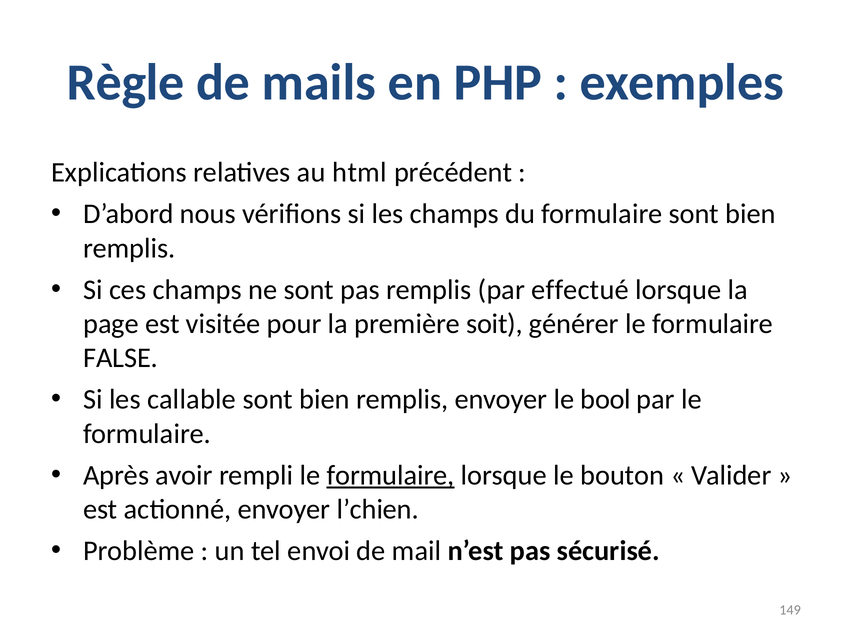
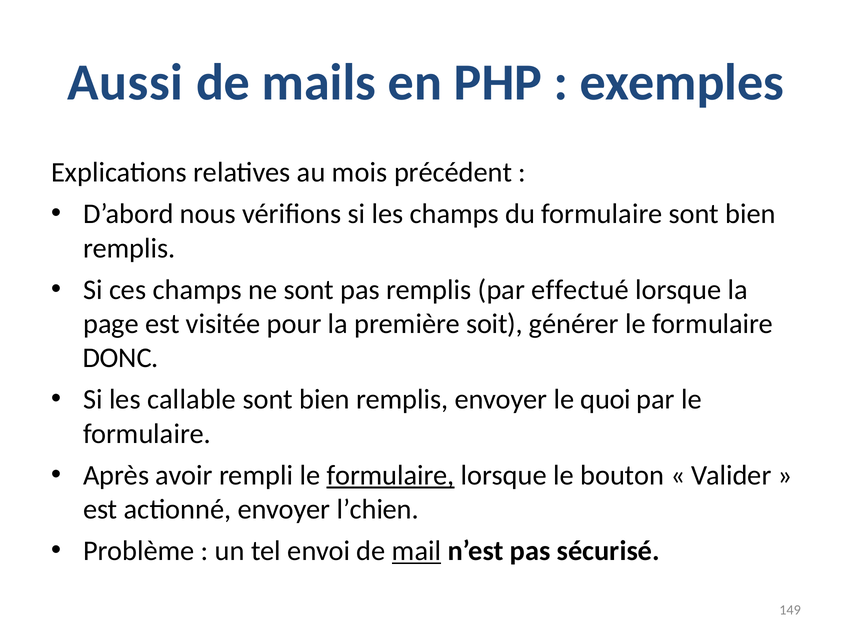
Règle: Règle -> Aussi
html: html -> mois
FALSE: FALSE -> DONC
bool: bool -> quoi
mail underline: none -> present
